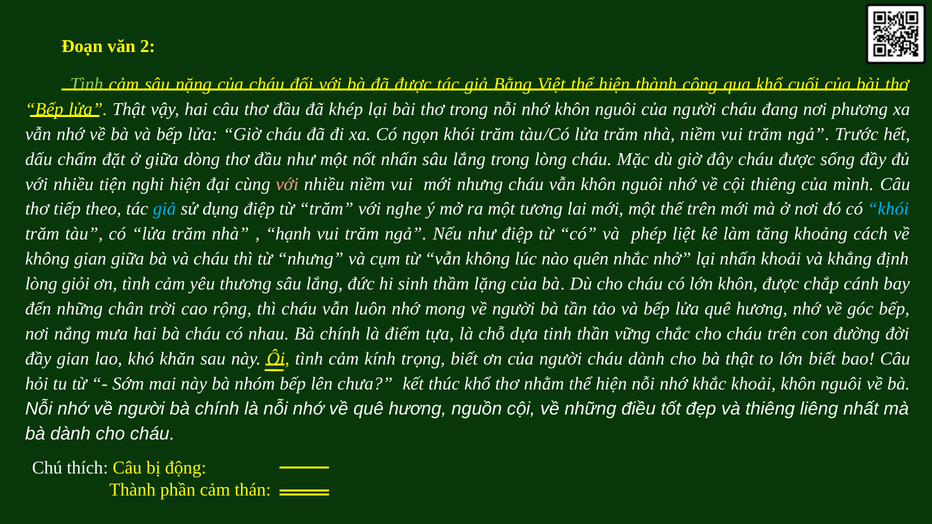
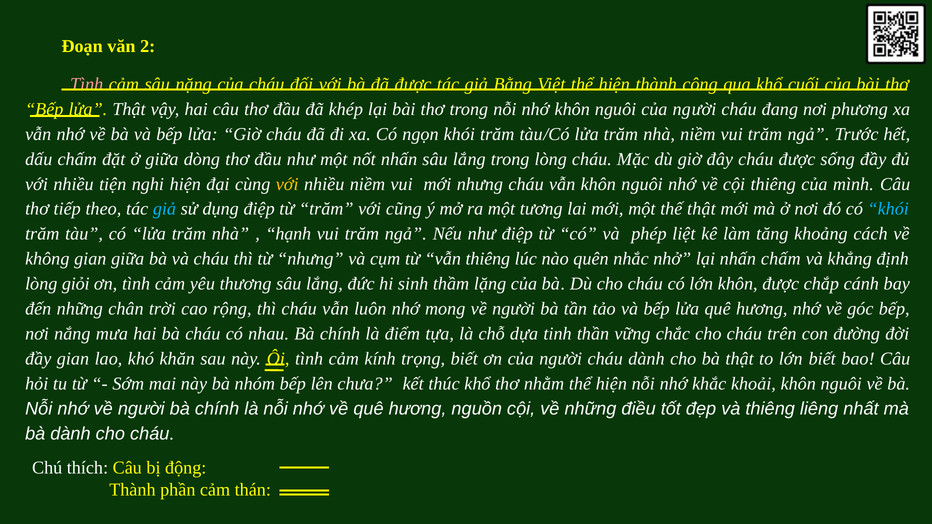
Tình at (87, 84) colour: light green -> pink
với at (287, 184) colour: pink -> yellow
nghe: nghe -> cũng
thế trên: trên -> thật
vẫn không: không -> thiêng
nhấn khoải: khoải -> chấm
